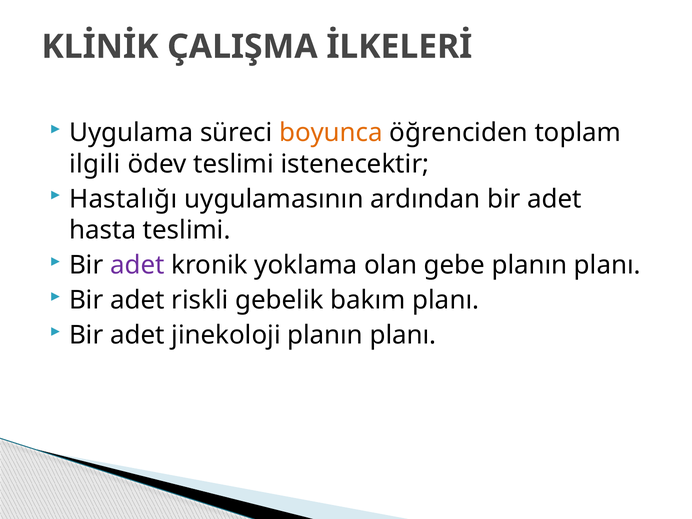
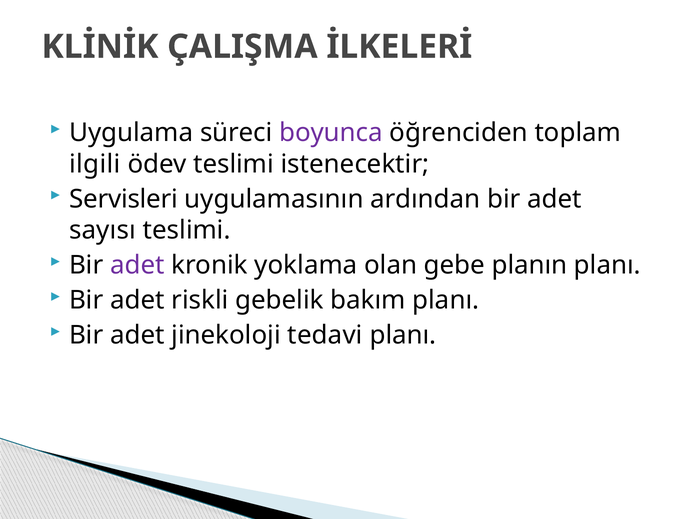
boyunca colour: orange -> purple
Hastalığı: Hastalığı -> Servisleri
hasta: hasta -> sayısı
jinekoloji planın: planın -> tedavi
